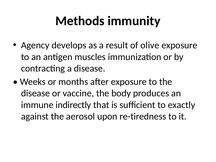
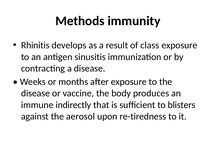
Agency: Agency -> Rhinitis
olive: olive -> class
muscles: muscles -> sinusitis
exactly: exactly -> blisters
